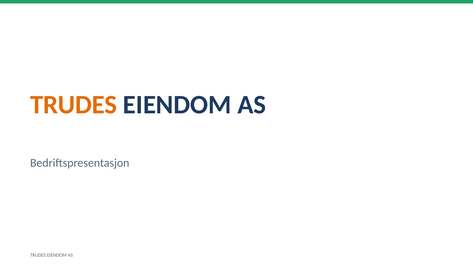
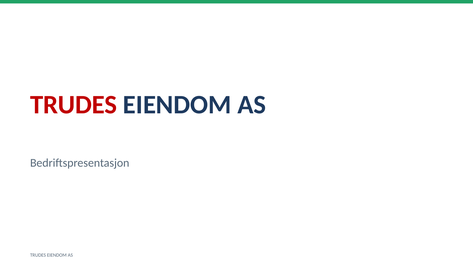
TRUDES at (74, 105) colour: orange -> red
